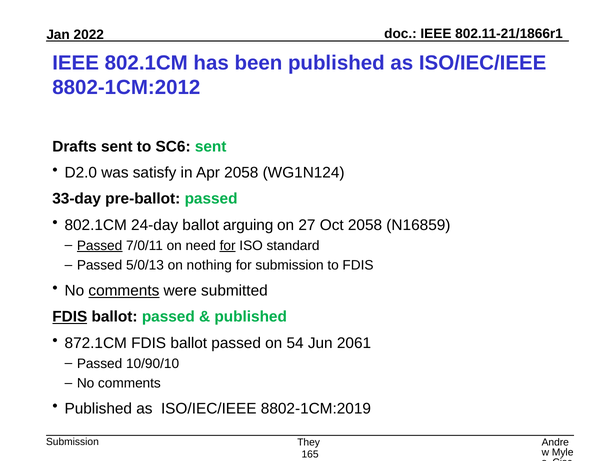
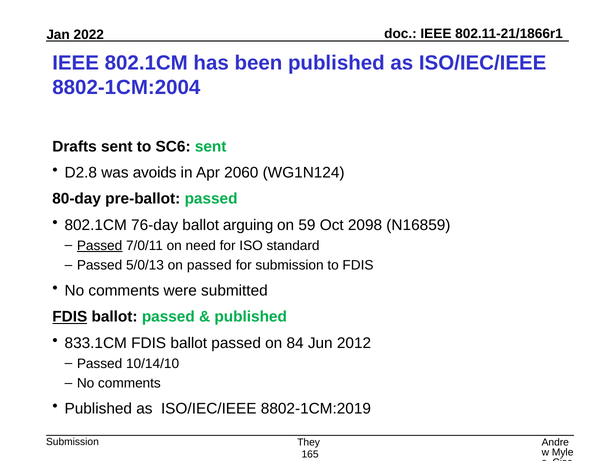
8802-1CM:2012: 8802-1CM:2012 -> 8802-1CM:2004
D2.0: D2.0 -> D2.8
satisfy: satisfy -> avoids
Apr 2058: 2058 -> 2060
33-day: 33-day -> 80-day
24-day: 24-day -> 76-day
27: 27 -> 59
Oct 2058: 2058 -> 2098
for at (228, 246) underline: present -> none
on nothing: nothing -> passed
comments at (124, 291) underline: present -> none
872.1CM: 872.1CM -> 833.1CM
54: 54 -> 84
2061: 2061 -> 2012
10/90/10: 10/90/10 -> 10/14/10
